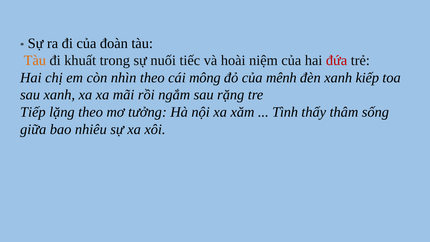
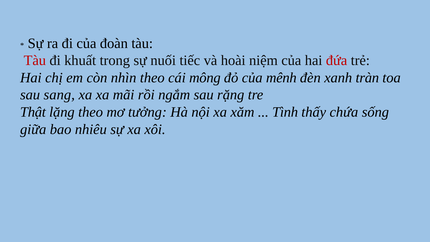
Tàu at (35, 60) colour: orange -> red
kiếp: kiếp -> tràn
sau xanh: xanh -> sang
Tiếp: Tiếp -> Thật
thâm: thâm -> chứa
